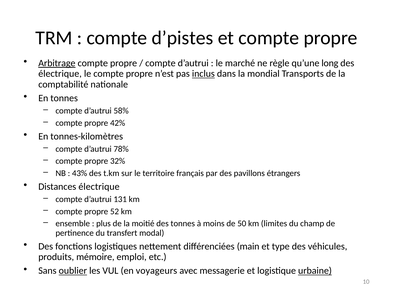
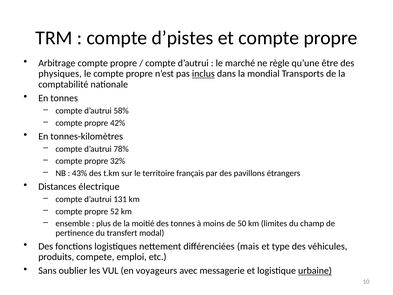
Arbitrage underline: present -> none
long: long -> être
électrique at (60, 74): électrique -> physiques
main: main -> mais
mémoire: mémoire -> compete
oublier underline: present -> none
